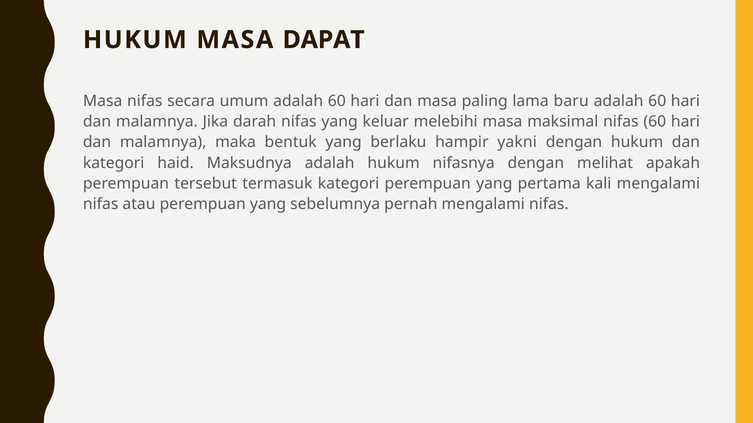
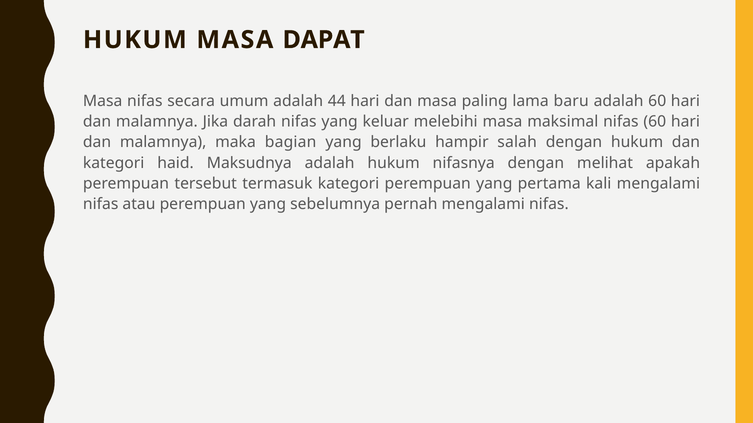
umum adalah 60: 60 -> 44
bentuk: bentuk -> bagian
yakni: yakni -> salah
